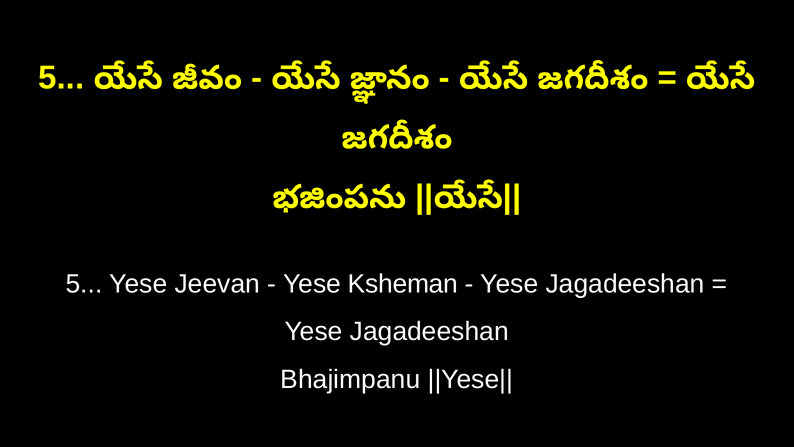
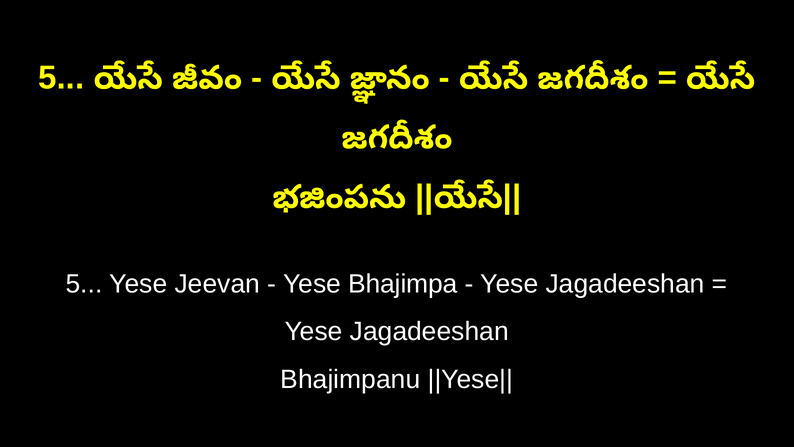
Ksheman: Ksheman -> Bhajimpa
